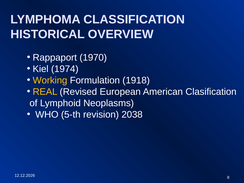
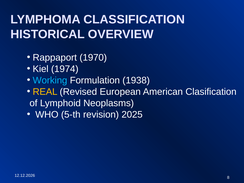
Working colour: yellow -> light blue
1918: 1918 -> 1938
2038: 2038 -> 2025
